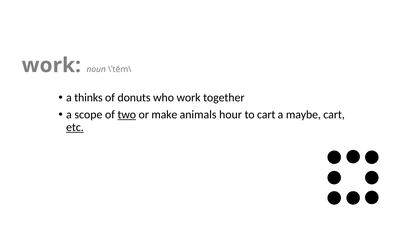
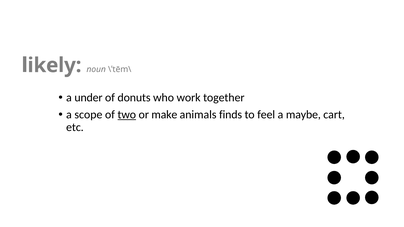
work at (51, 65): work -> likely
thinks: thinks -> under
hour: hour -> finds
to cart: cart -> feel
etc underline: present -> none
